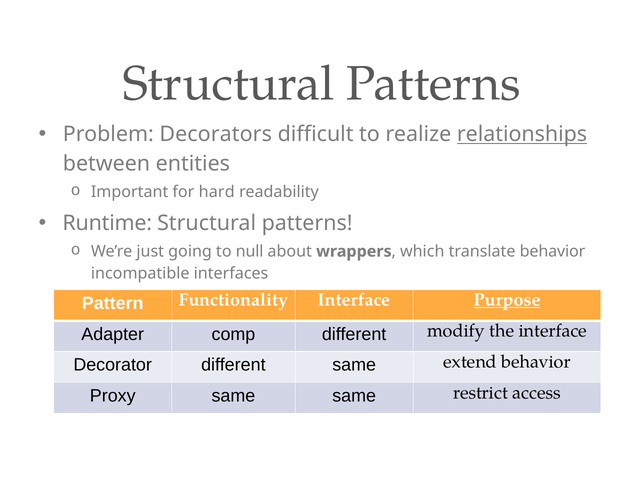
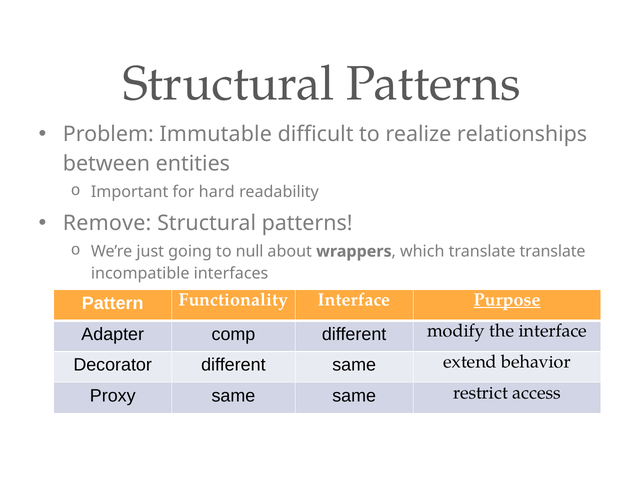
Decorators: Decorators -> Immutable
relationships underline: present -> none
Runtime: Runtime -> Remove
translate behavior: behavior -> translate
